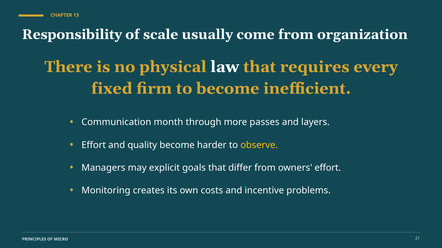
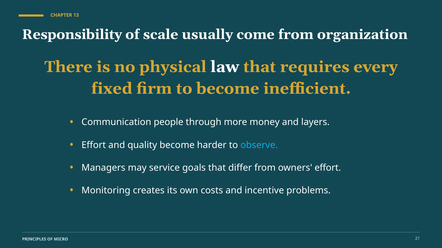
month: month -> people
passes: passes -> money
observe colour: yellow -> light blue
explicit: explicit -> service
